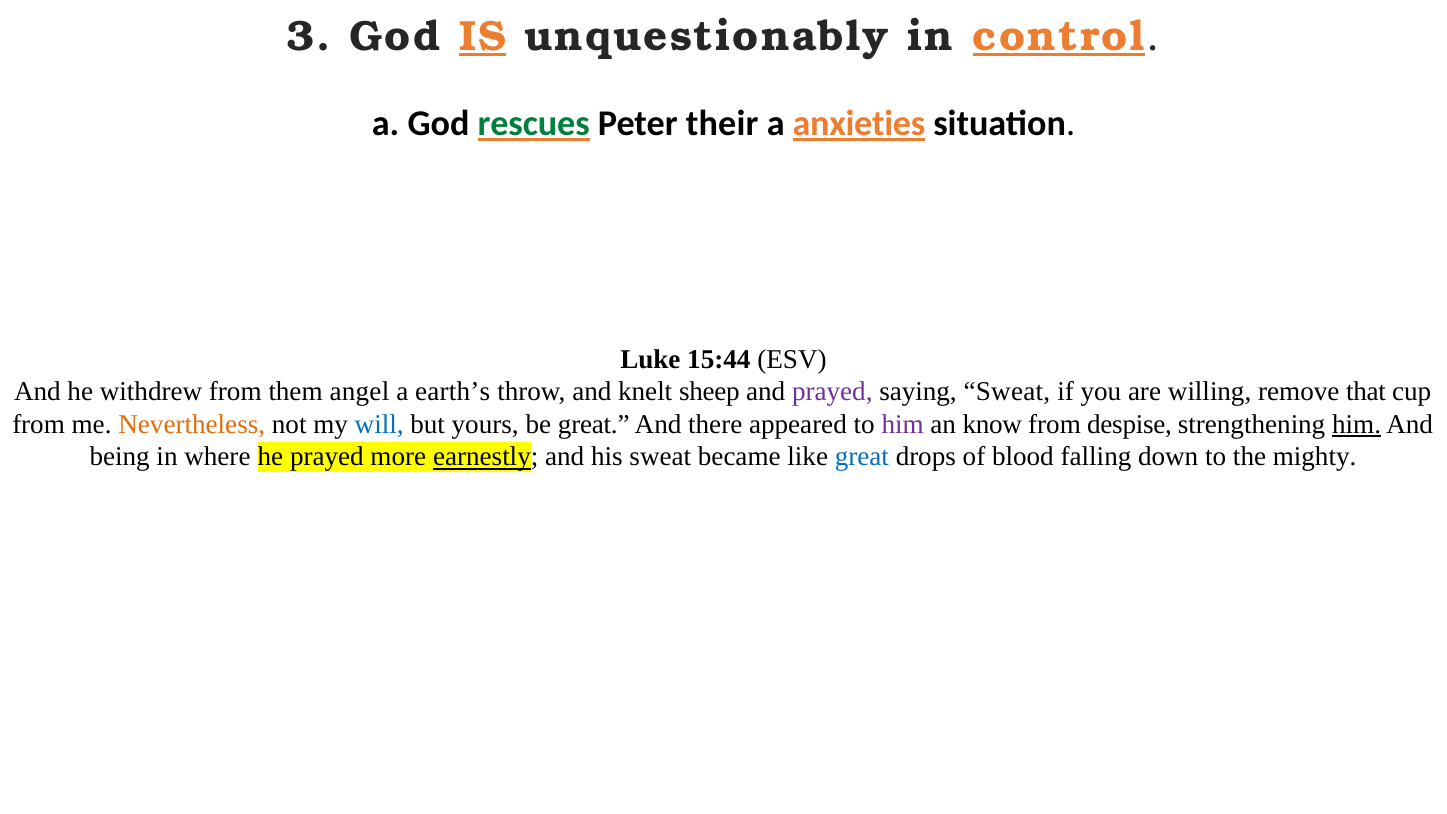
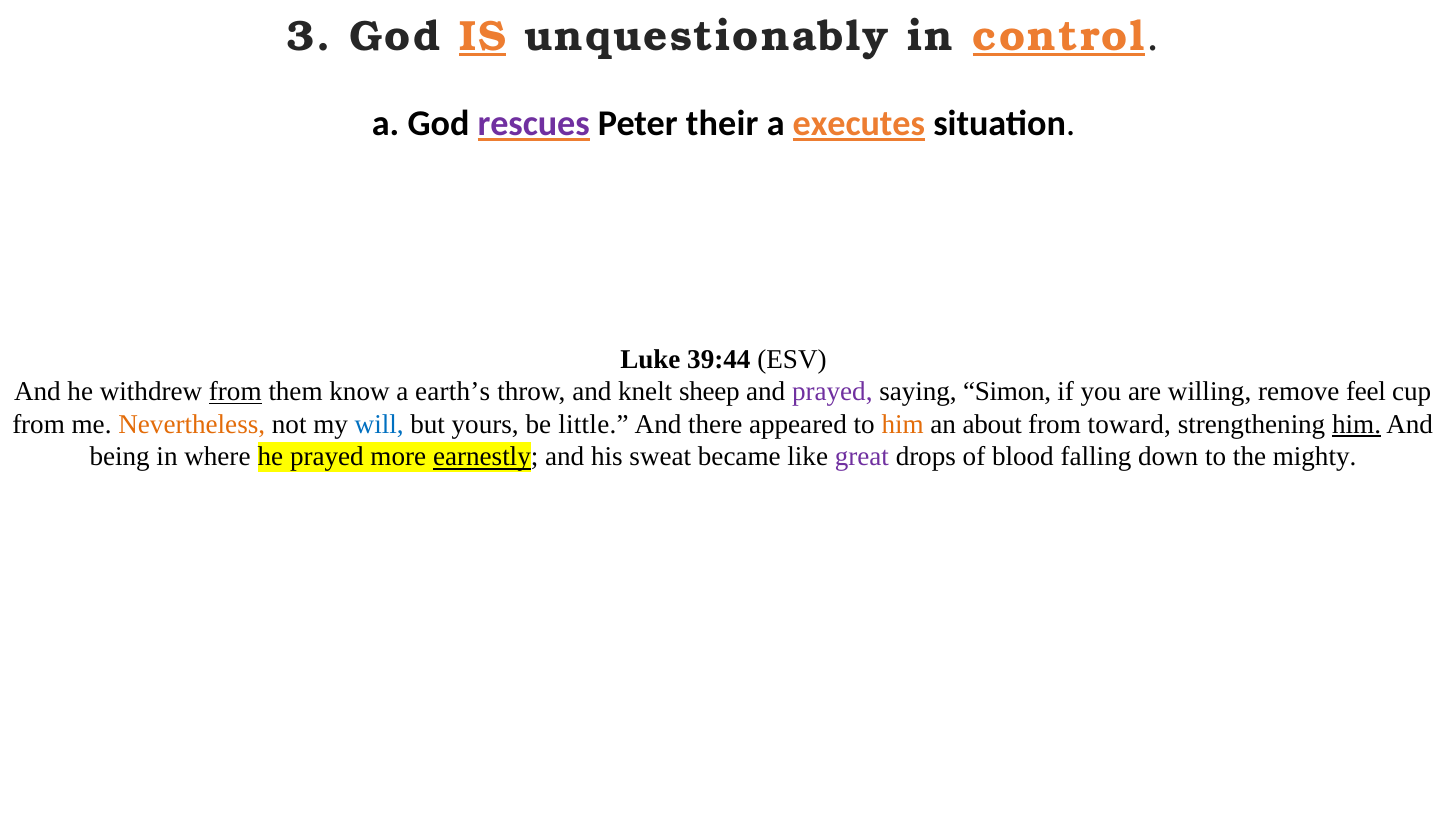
rescues colour: green -> purple
anxieties: anxieties -> executes
15:44: 15:44 -> 39:44
from at (235, 392) underline: none -> present
angel: angel -> know
saying Sweat: Sweat -> Simon
that: that -> feel
be great: great -> little
him at (903, 424) colour: purple -> orange
know: know -> about
despise: despise -> toward
great at (862, 457) colour: blue -> purple
